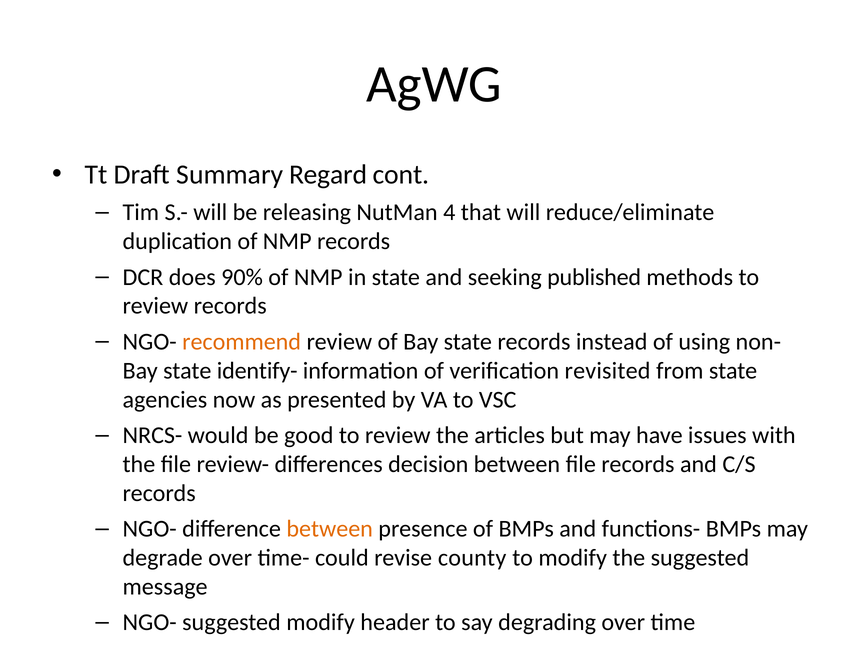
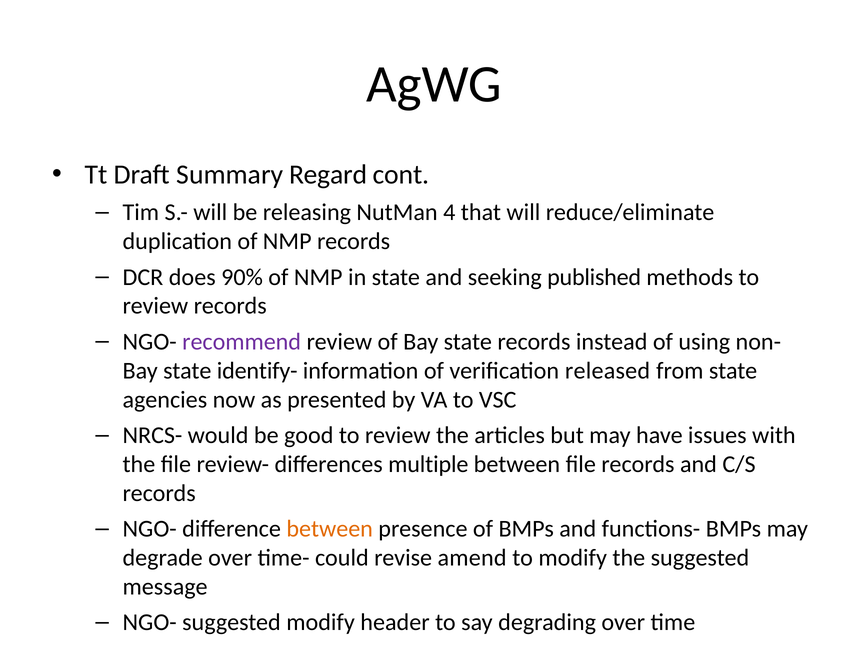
recommend colour: orange -> purple
revisited: revisited -> released
decision: decision -> multiple
county: county -> amend
